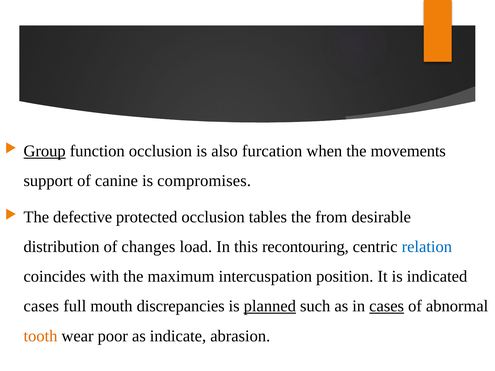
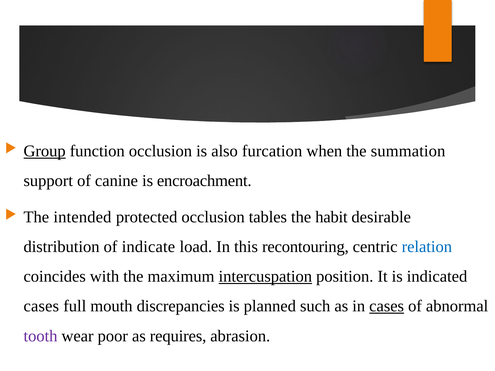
movements: movements -> summation
compromises: compromises -> encroachment
defective: defective -> intended
from: from -> habit
changes: changes -> indicate
intercuspation underline: none -> present
planned underline: present -> none
tooth colour: orange -> purple
indicate: indicate -> requires
